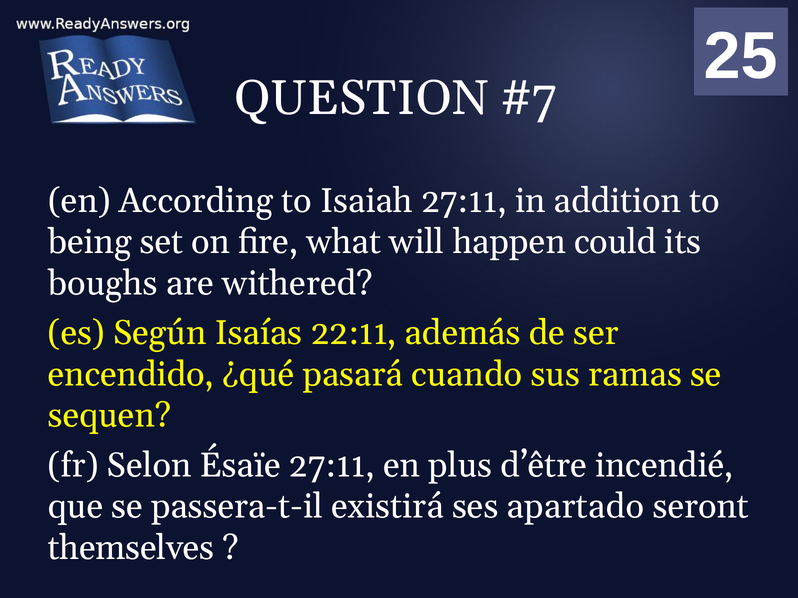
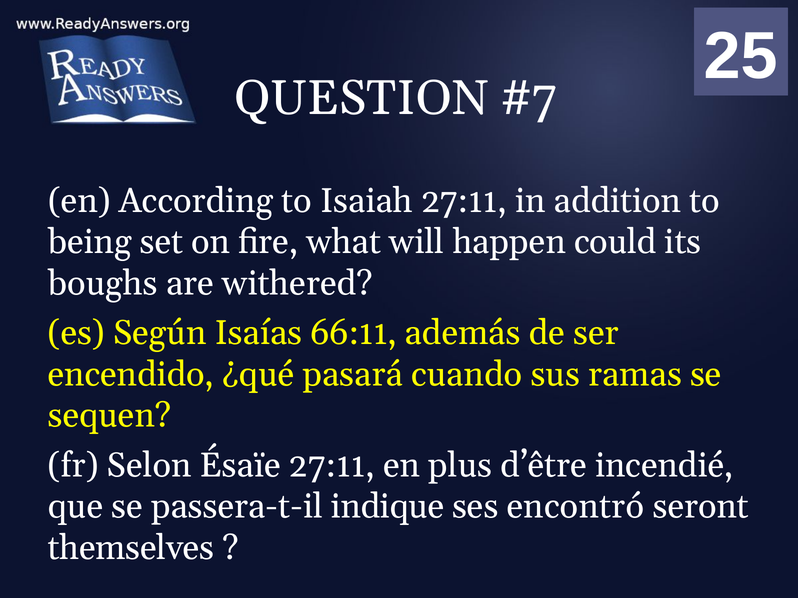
22:11: 22:11 -> 66:11
existirá: existirá -> indique
apartado: apartado -> encontró
